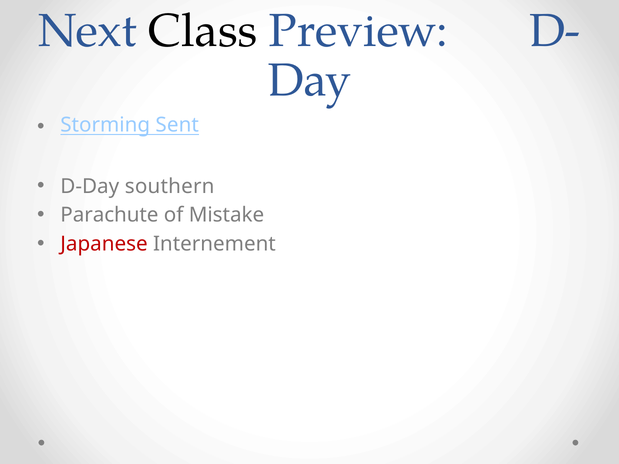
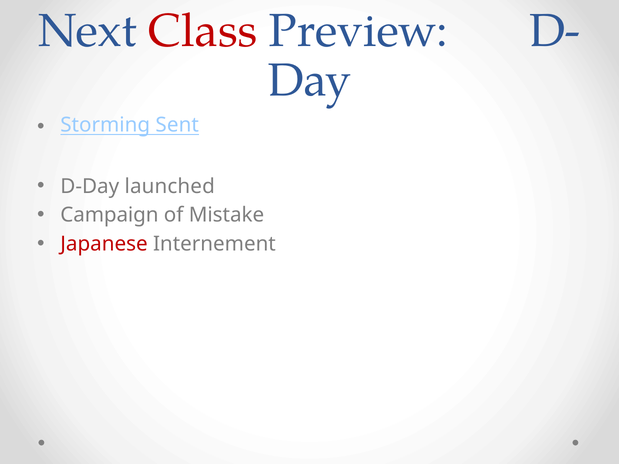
Class colour: black -> red
southern: southern -> launched
Parachute: Parachute -> Campaign
